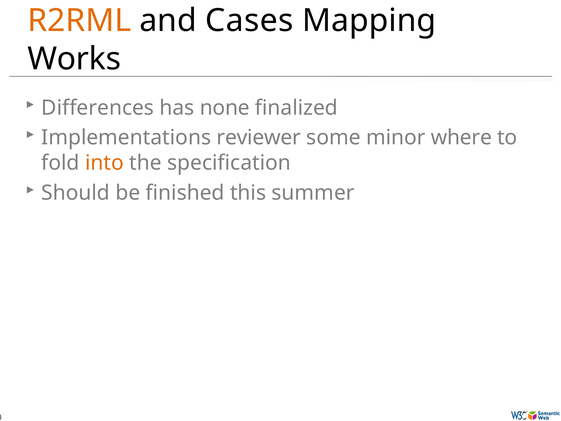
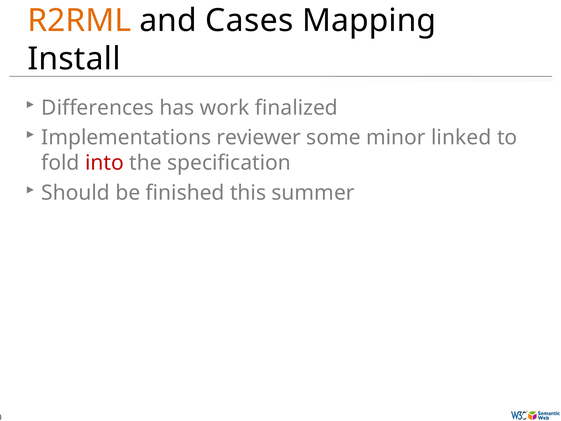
Works: Works -> Install
none: none -> work
where: where -> linked
into colour: orange -> red
